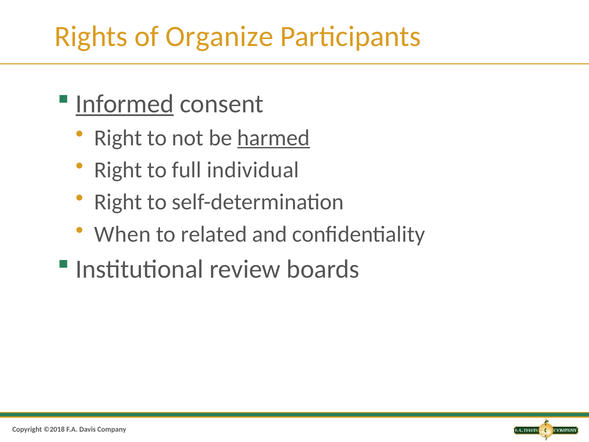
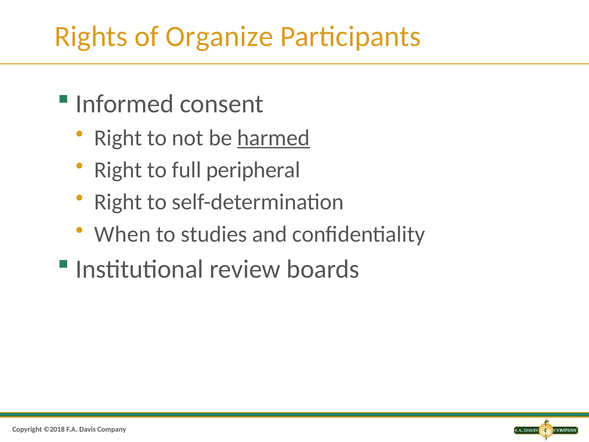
Informed underline: present -> none
individual: individual -> peripheral
related: related -> studies
